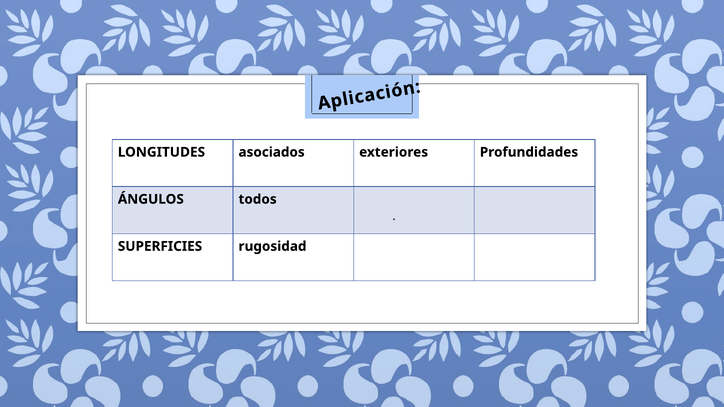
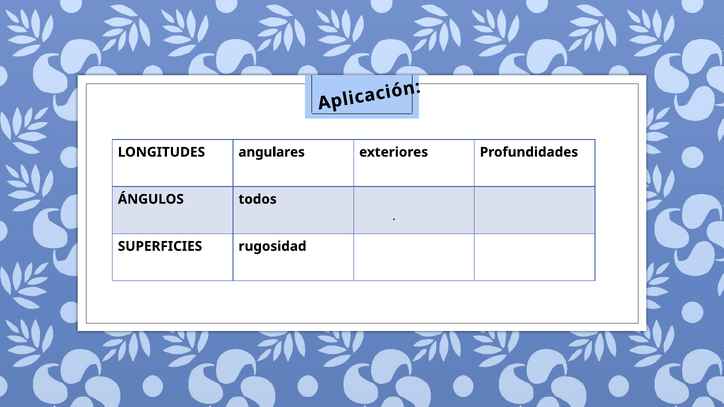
asociados: asociados -> angulares
